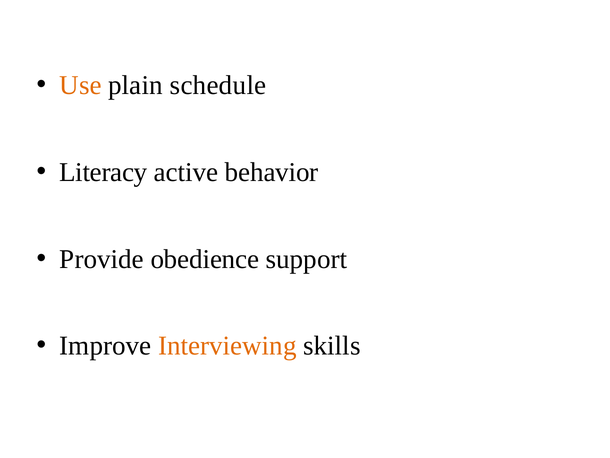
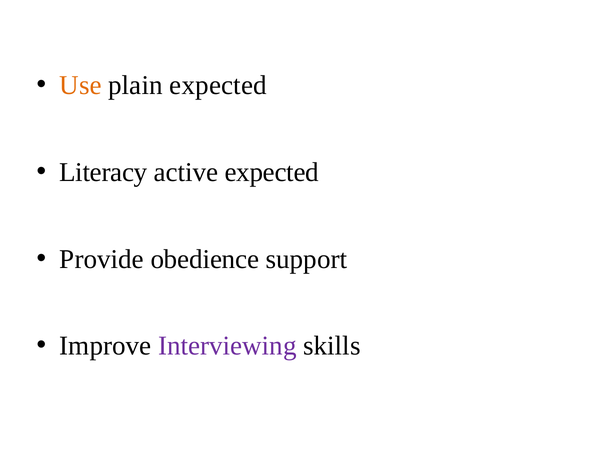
plain schedule: schedule -> expected
active behavior: behavior -> expected
Interviewing colour: orange -> purple
